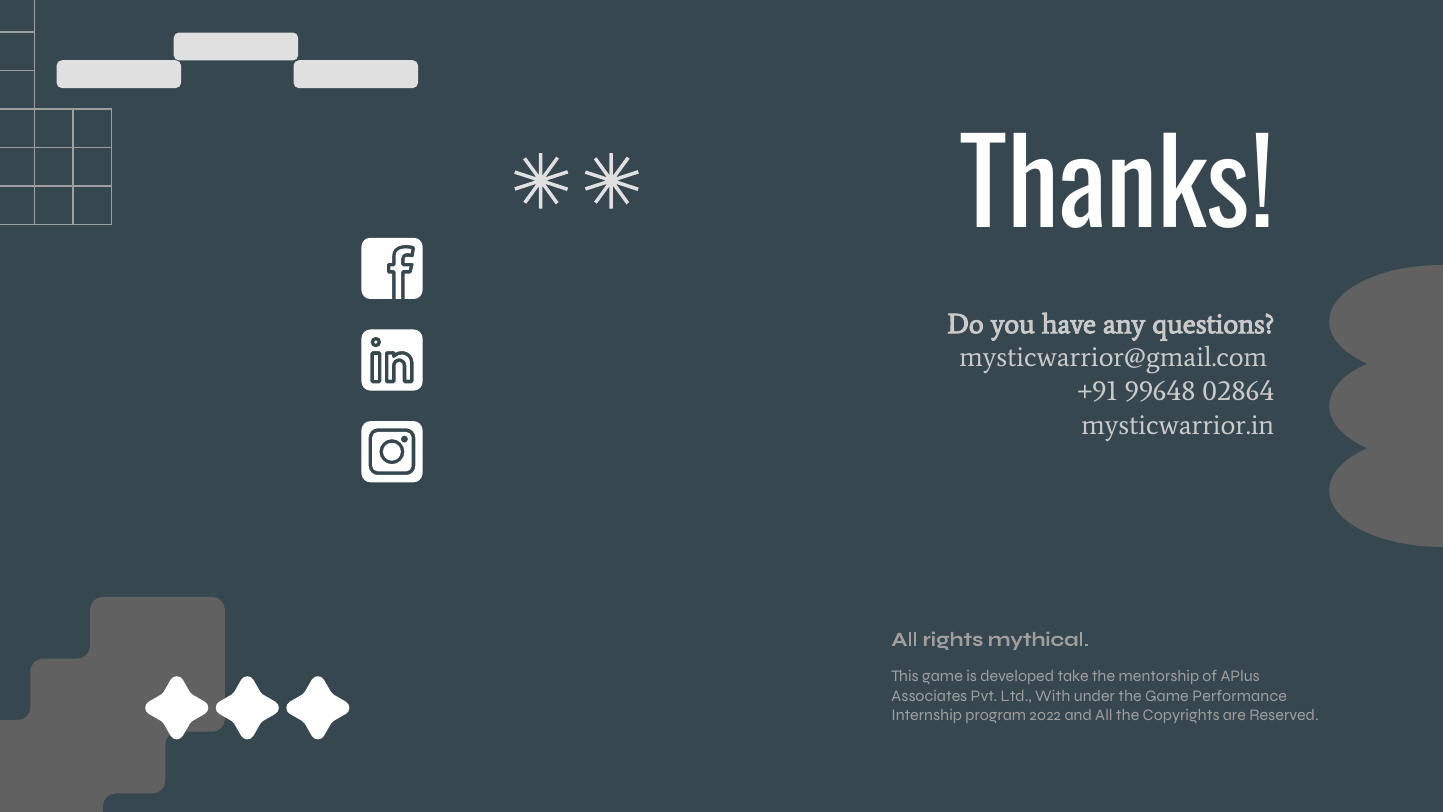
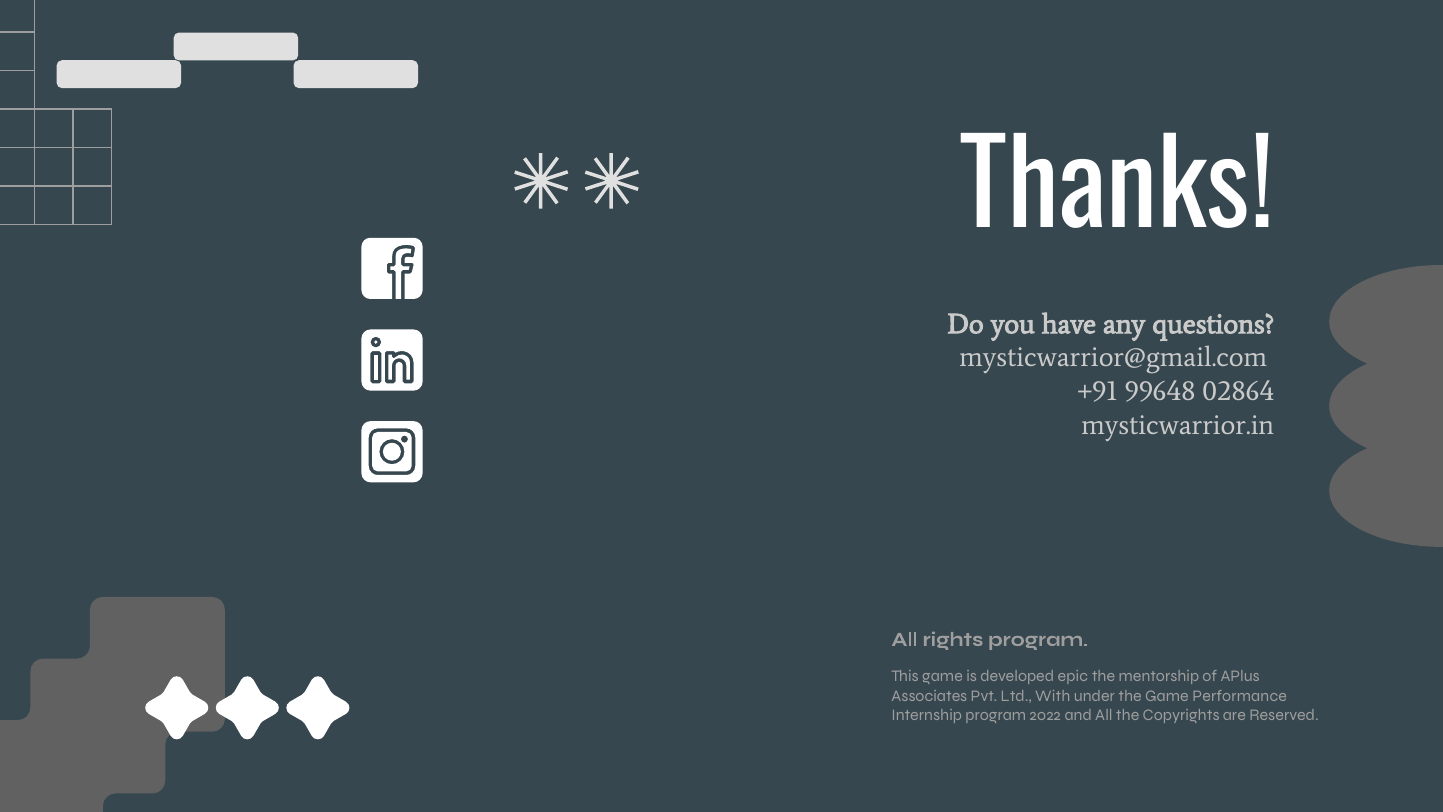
rights mythical: mythical -> program
take: take -> epic
